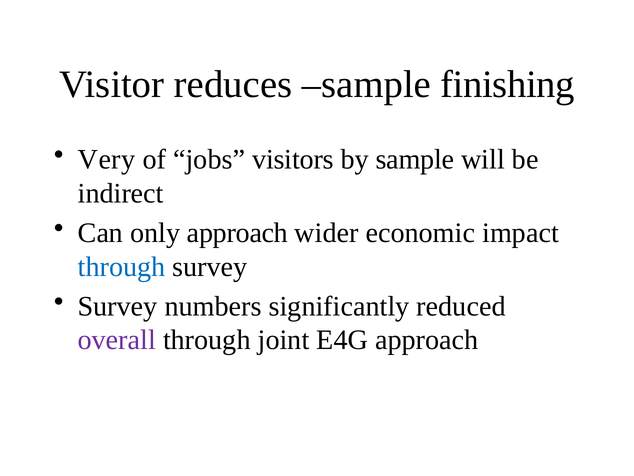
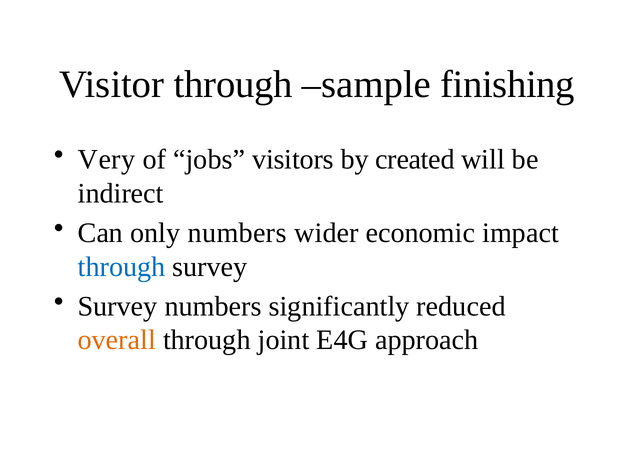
Visitor reduces: reduces -> through
by sample: sample -> created
only approach: approach -> numbers
overall colour: purple -> orange
